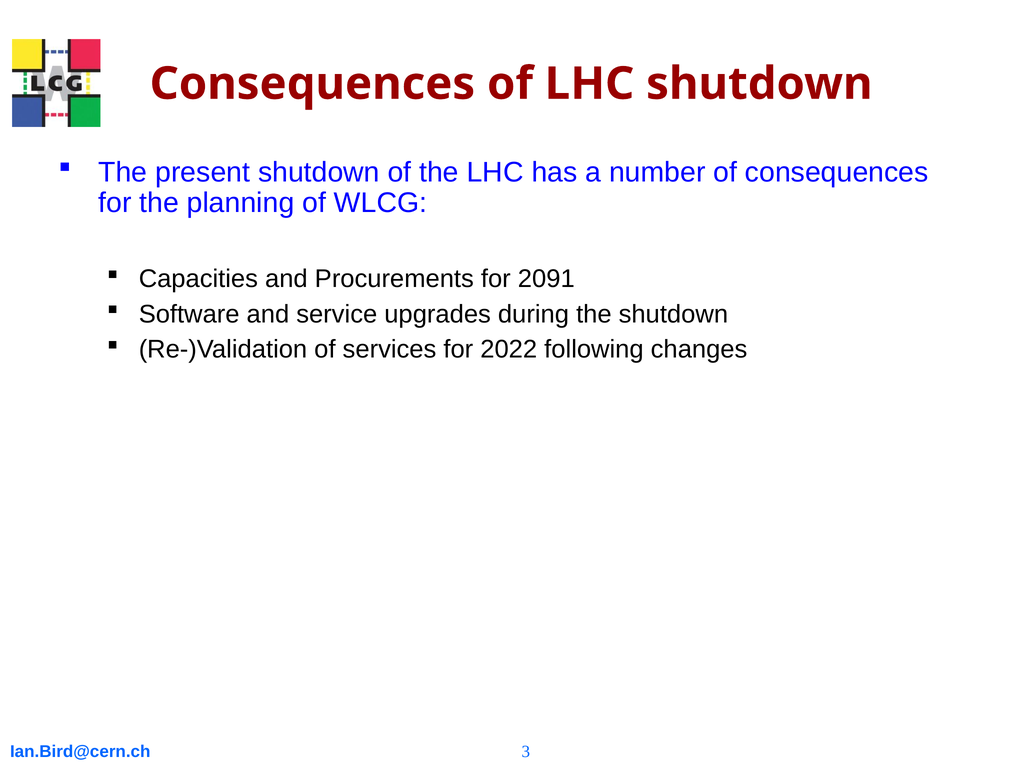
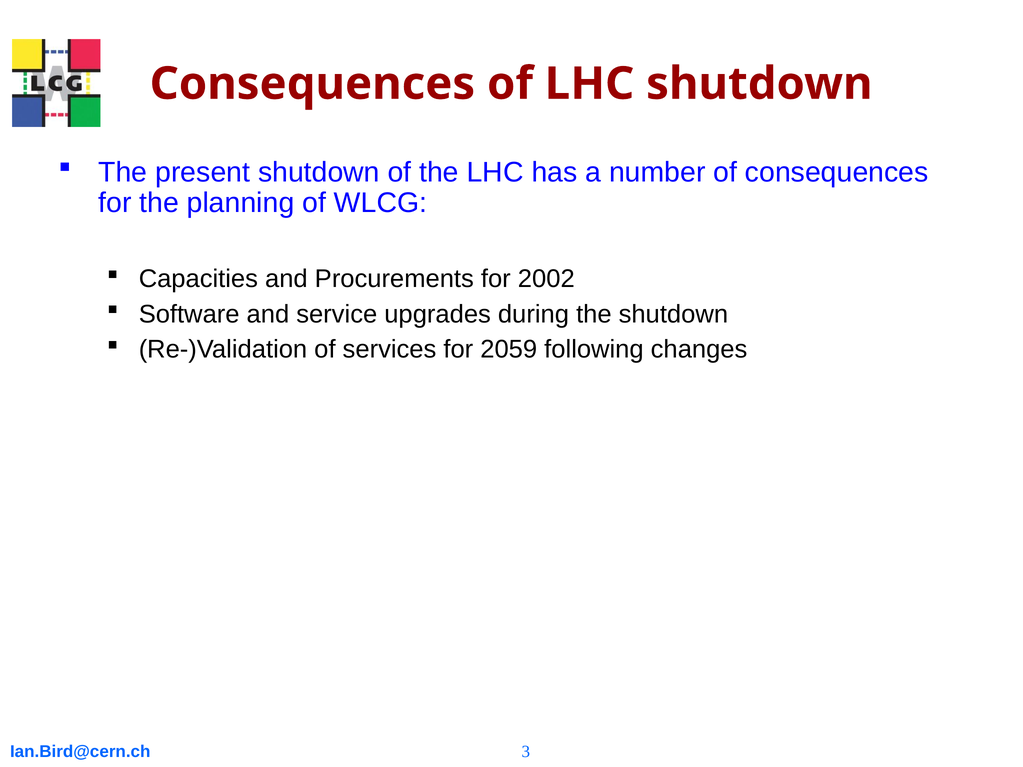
2091: 2091 -> 2002
2022: 2022 -> 2059
